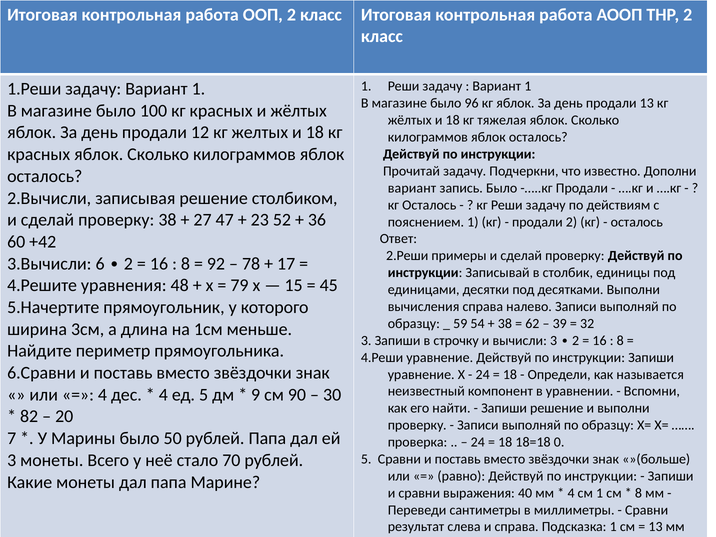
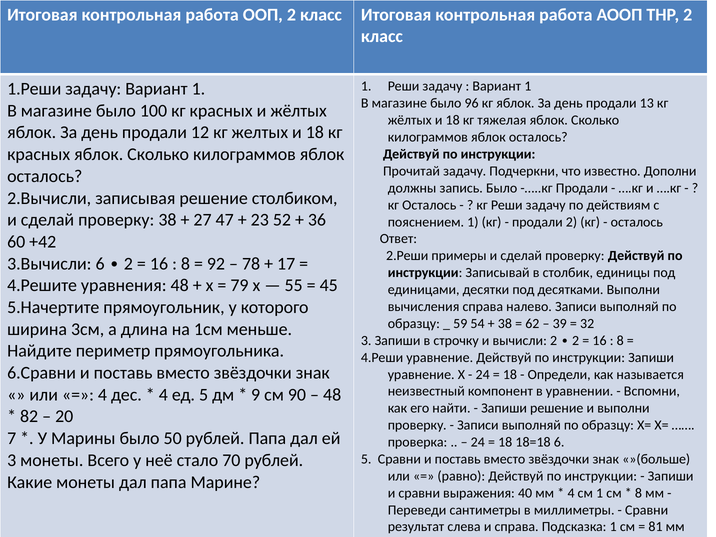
вариант at (412, 188): вариант -> должны
15: 15 -> 55
вычисли 3: 3 -> 2
30 at (332, 395): 30 -> 48
18=18 0: 0 -> 6
13 at (655, 527): 13 -> 81
